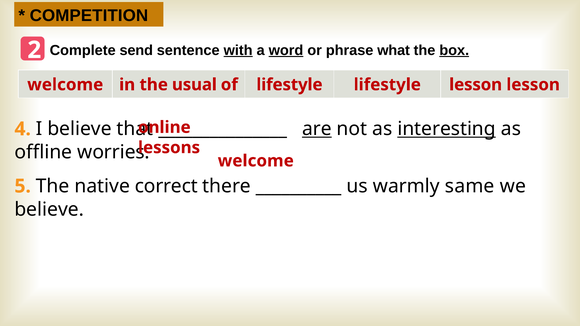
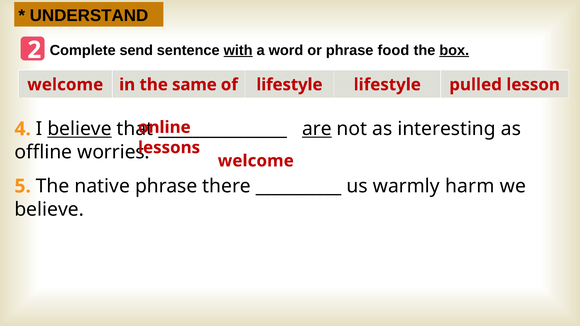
COMPETITION: COMPETITION -> UNDERSTAND
word underline: present -> none
what: what -> food
usual: usual -> same
lifestyle lesson: lesson -> pulled
believe at (80, 129) underline: none -> present
interesting underline: present -> none
native correct: correct -> phrase
same: same -> harm
